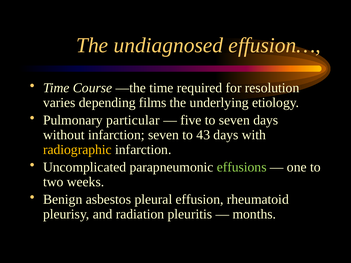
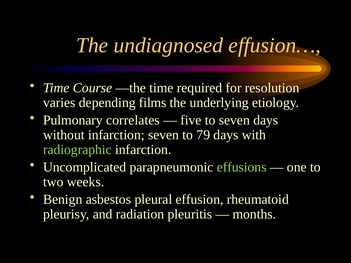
particular: particular -> correlates
43: 43 -> 79
radiographic colour: yellow -> light green
